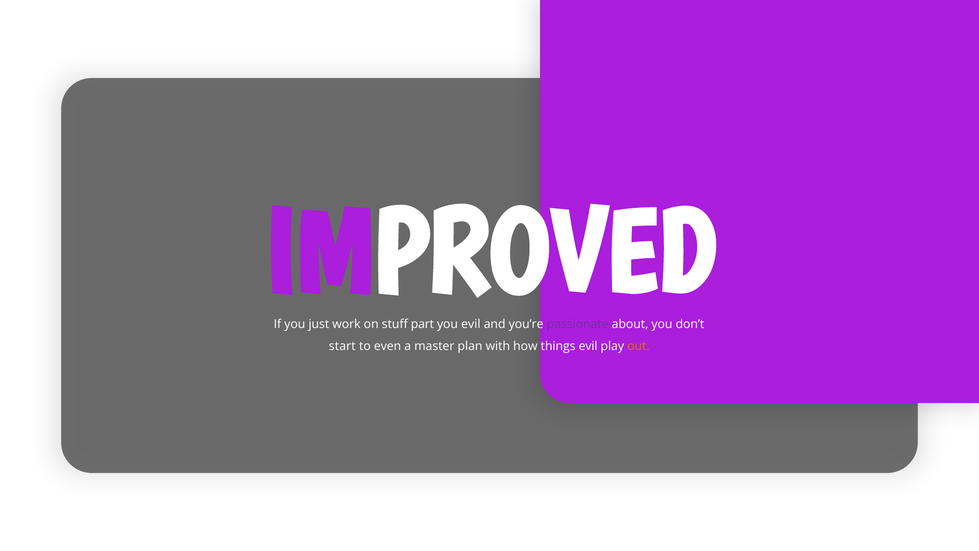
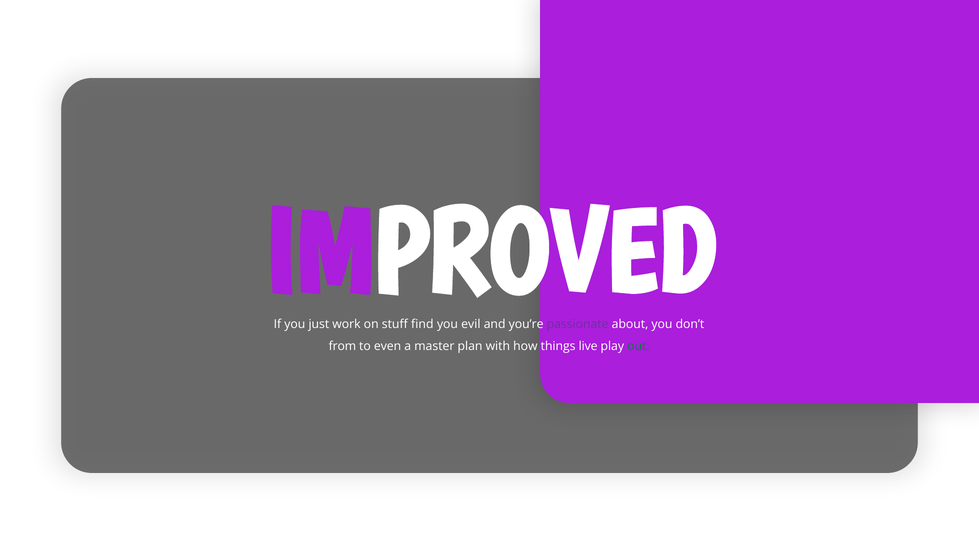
part: part -> find
start: start -> from
things evil: evil -> live
out colour: orange -> green
